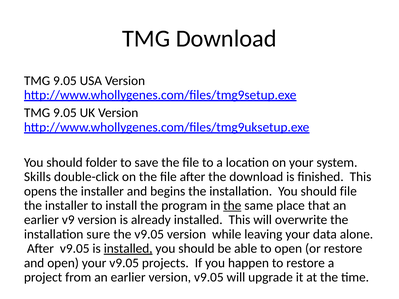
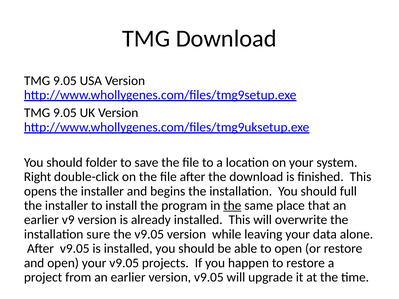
Skills: Skills -> Right
should file: file -> full
installed at (128, 249) underline: present -> none
